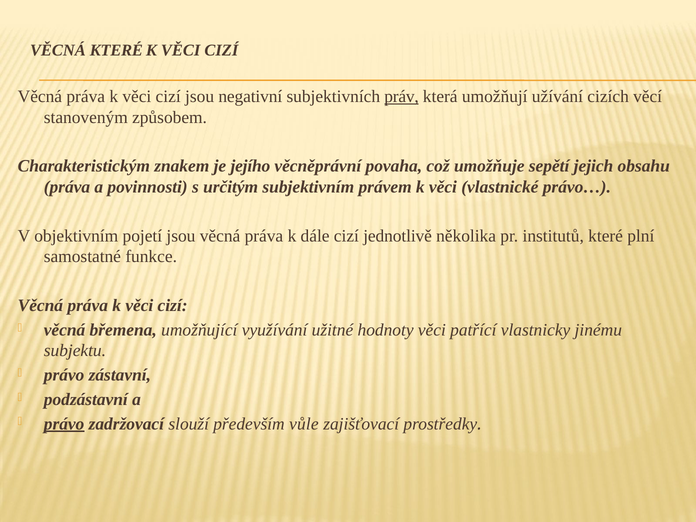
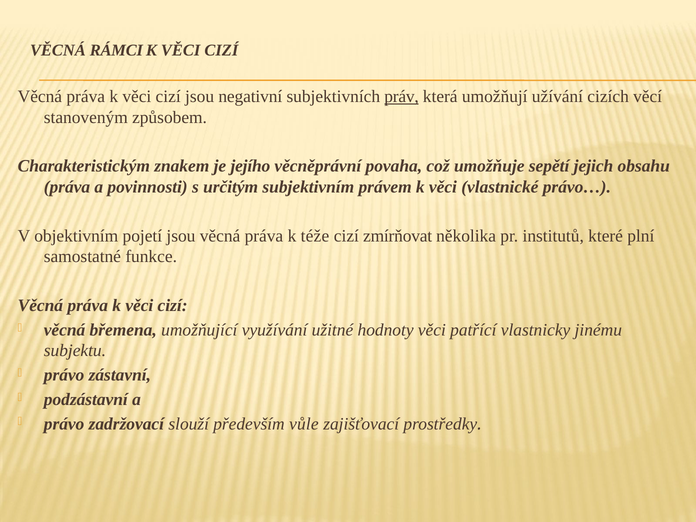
VĚCNÁ KTERÉ: KTERÉ -> RÁMCI
dále: dále -> téže
jednotlivě: jednotlivě -> zmírňovat
právo at (64, 424) underline: present -> none
